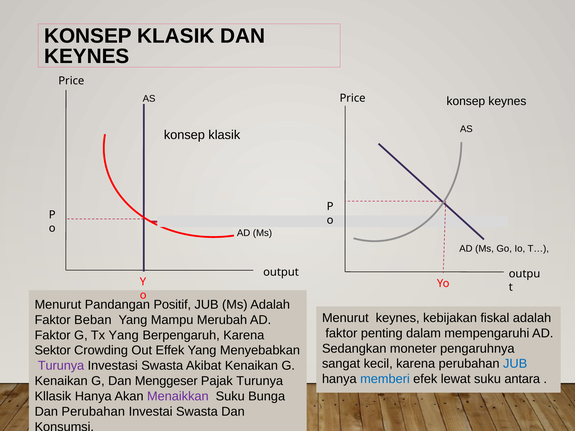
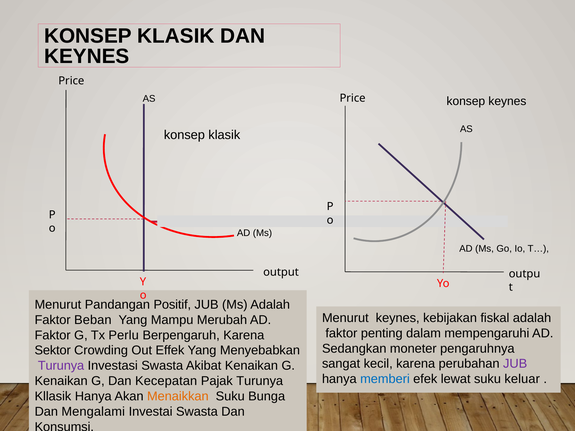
Tx Yang: Yang -> Perlu
JUB at (515, 364) colour: blue -> purple
antara: antara -> keluar
Menggeser: Menggeser -> Kecepatan
Menaikkan colour: purple -> orange
Dan Perubahan: Perubahan -> Mengalami
